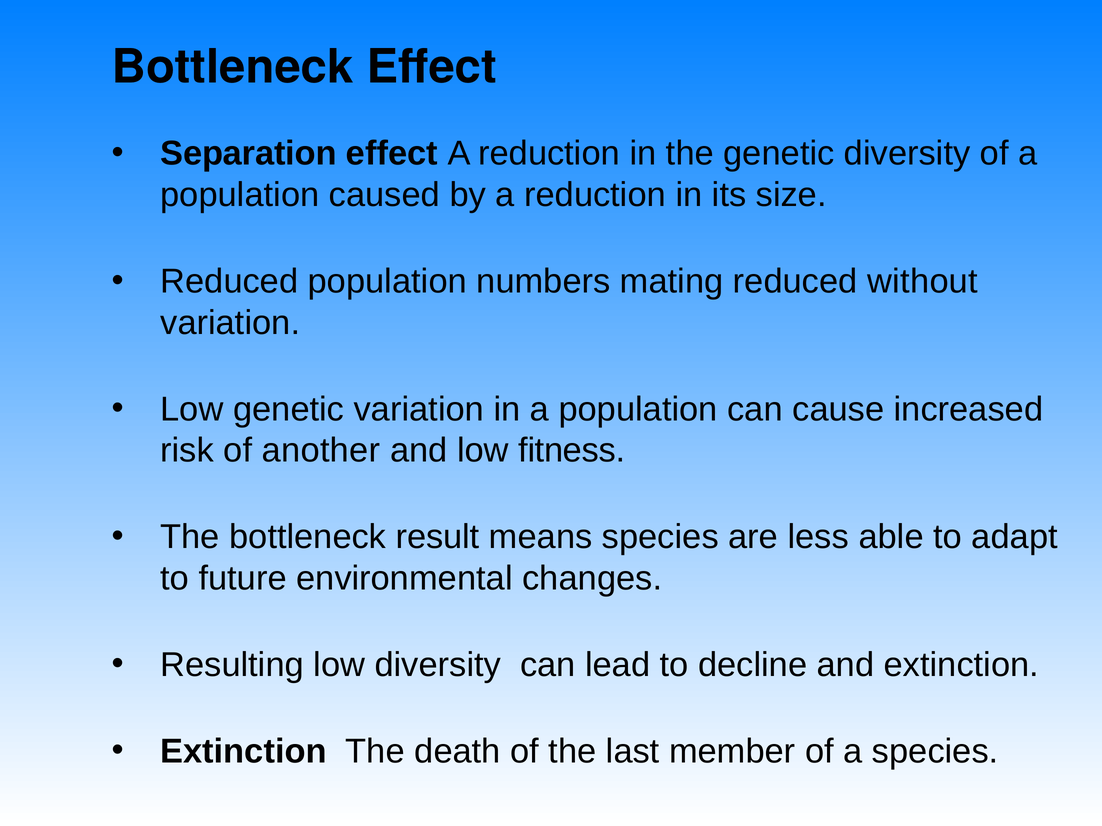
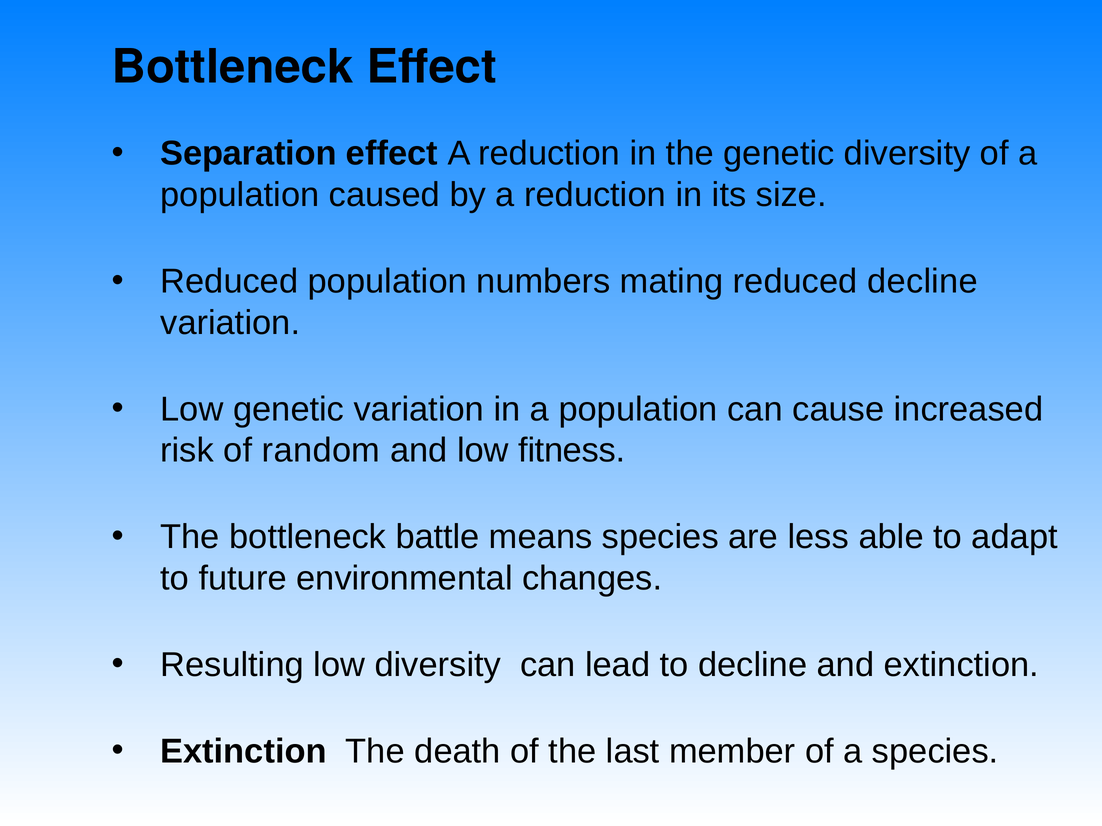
reduced without: without -> decline
another: another -> random
result: result -> battle
